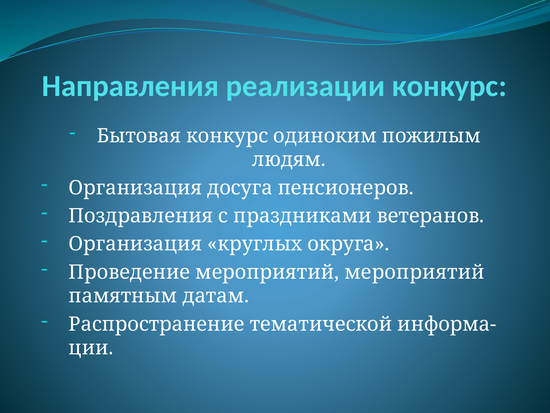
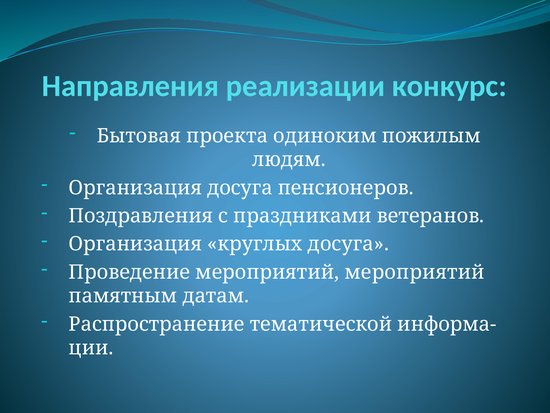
Бытовая конкурс: конкурс -> проекта
круглых округа: округа -> досуга
